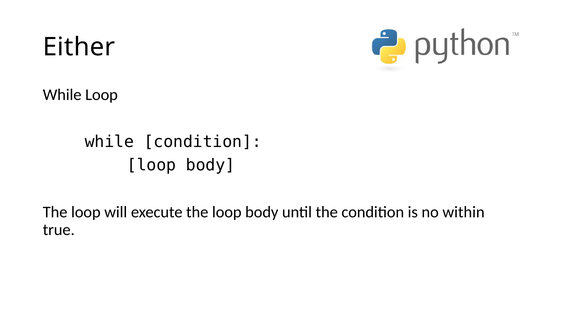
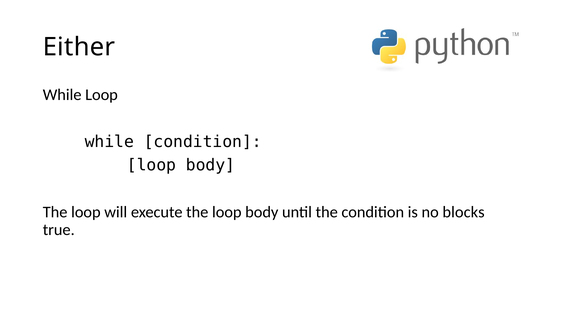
within: within -> blocks
